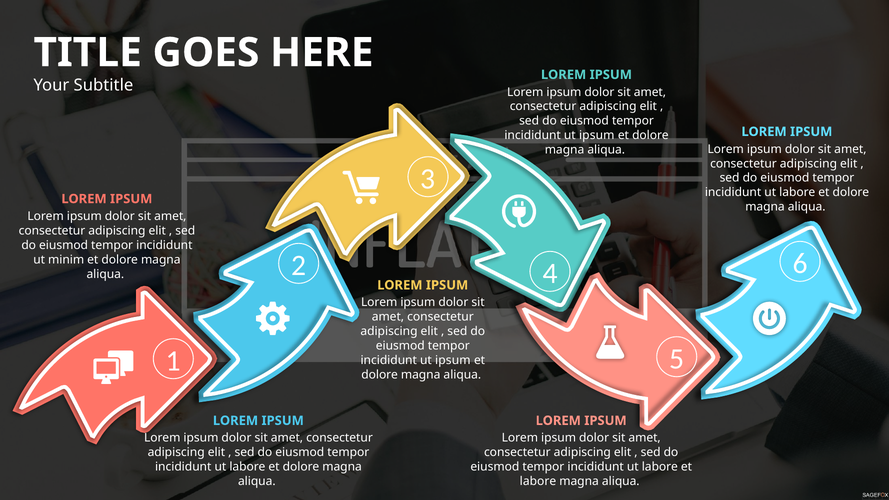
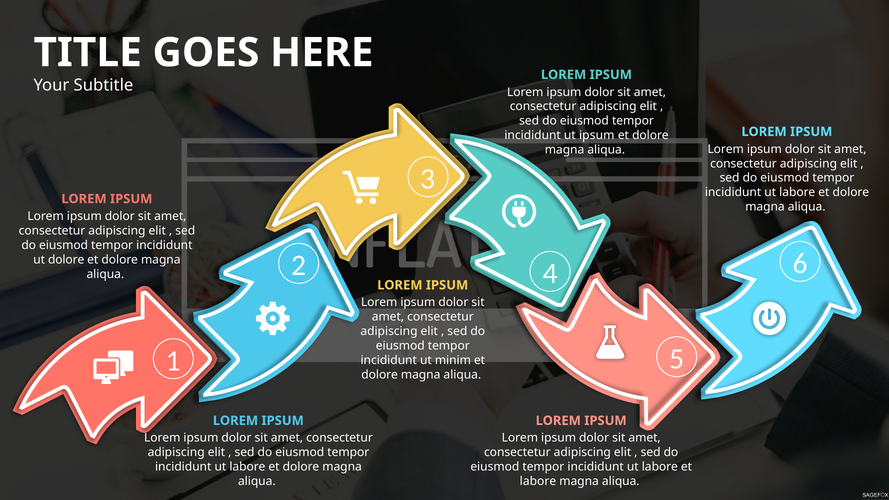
ut minim: minim -> dolore
ipsum at (453, 360): ipsum -> minim
